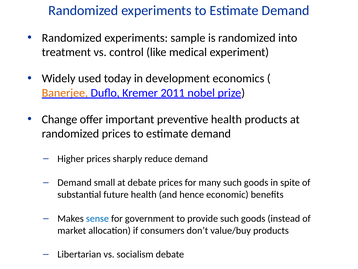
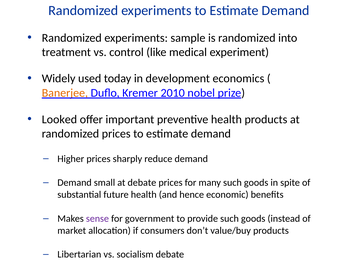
2011: 2011 -> 2010
Change: Change -> Looked
sense colour: blue -> purple
